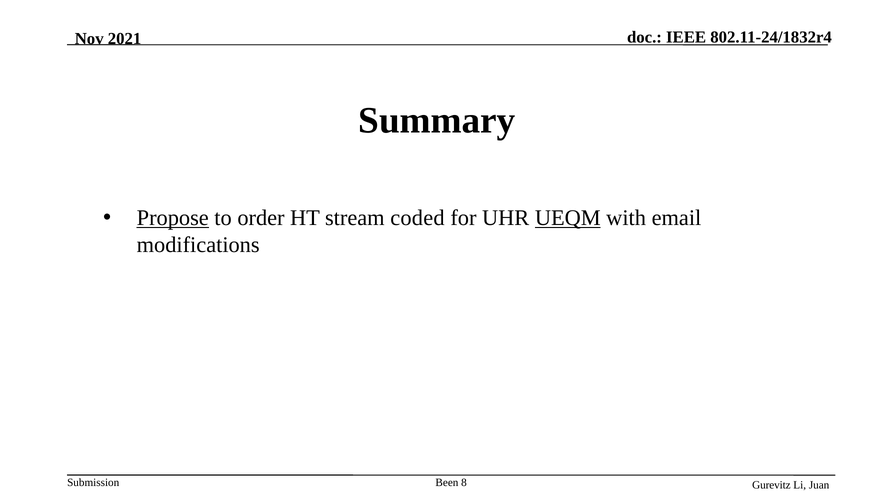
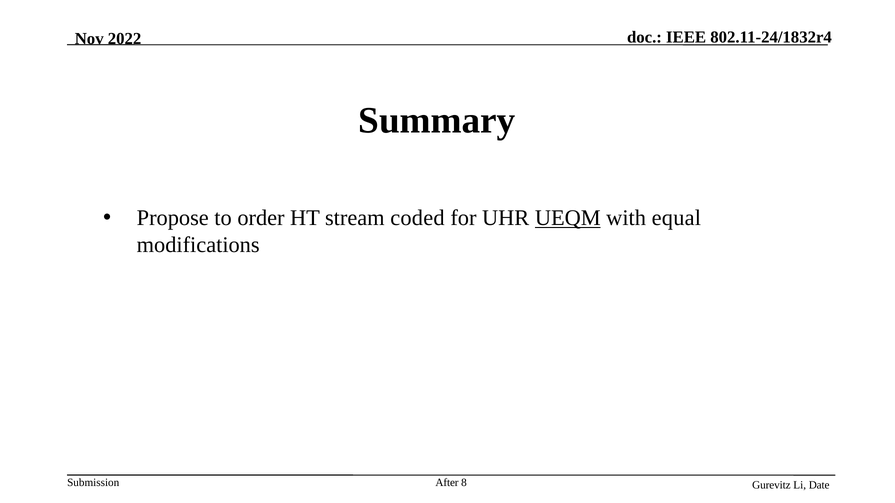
2021: 2021 -> 2022
Propose underline: present -> none
email: email -> equal
Been: Been -> After
Juan: Juan -> Date
